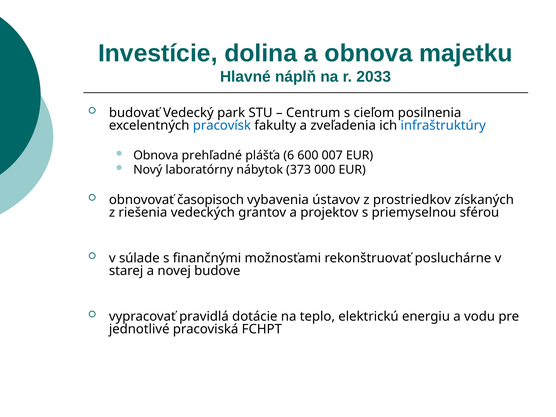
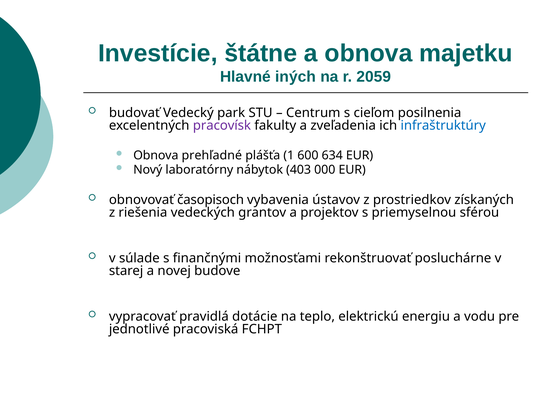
dolina: dolina -> štátne
náplň: náplň -> iných
2033: 2033 -> 2059
pracovísk colour: blue -> purple
6: 6 -> 1
007: 007 -> 634
373: 373 -> 403
